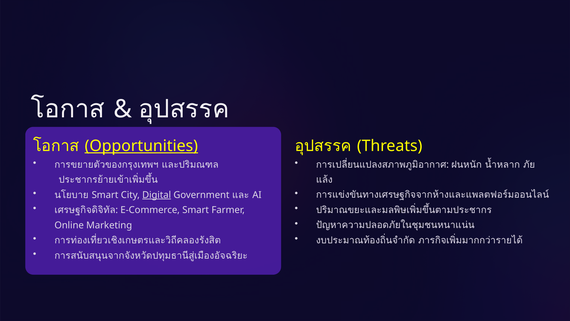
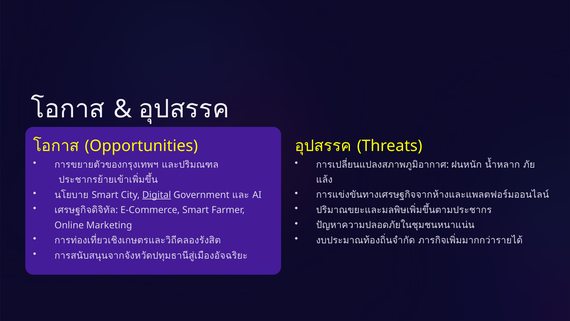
Opportunities underline: present -> none
